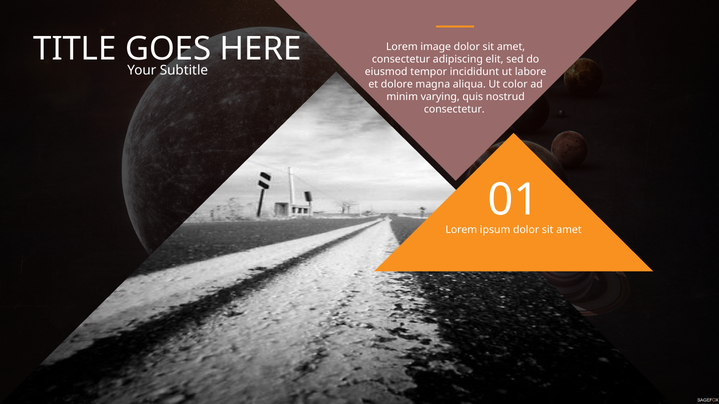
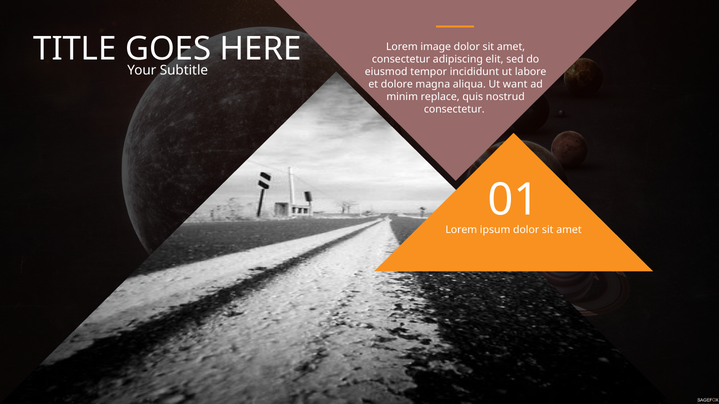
color: color -> want
varying: varying -> replace
